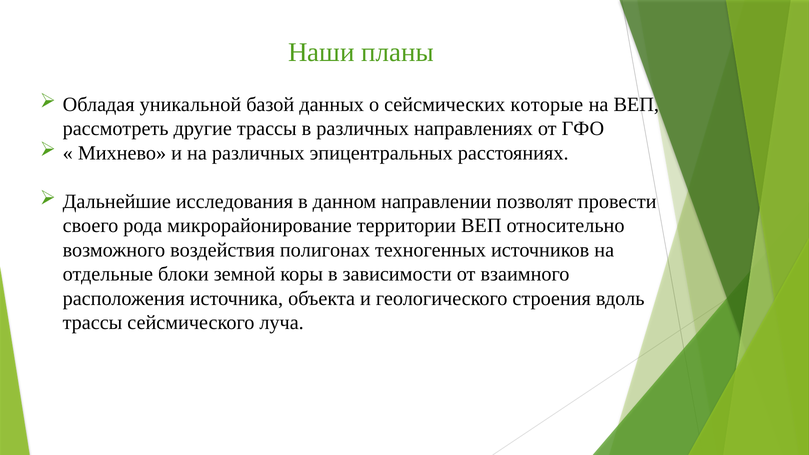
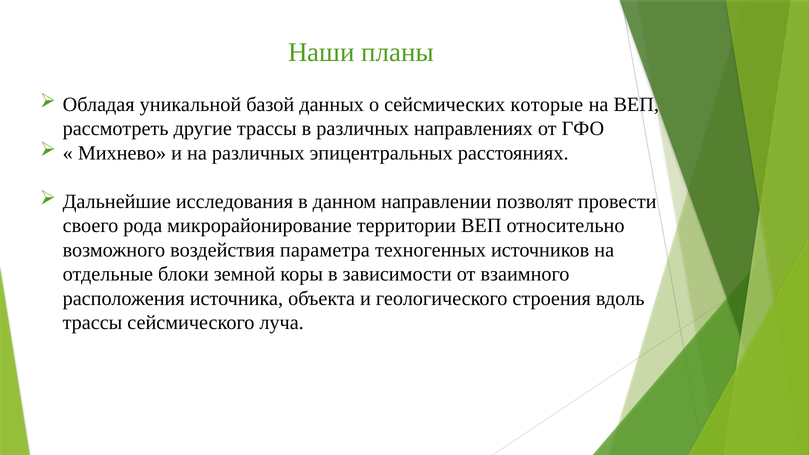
полигонах: полигонах -> параметра
